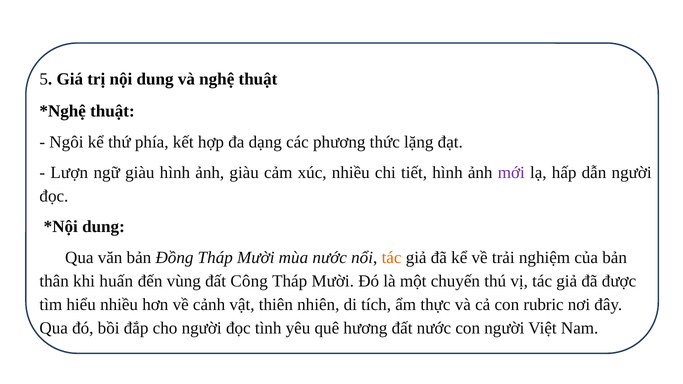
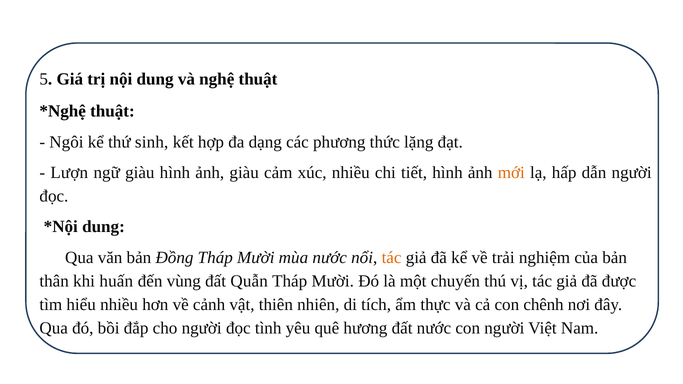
phía: phía -> sinh
mới colour: purple -> orange
Công: Công -> Quẫn
rubric: rubric -> chênh
